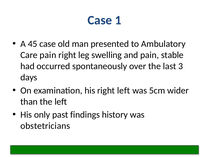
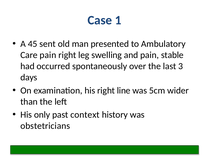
45 case: case -> sent
right left: left -> line
findings: findings -> context
